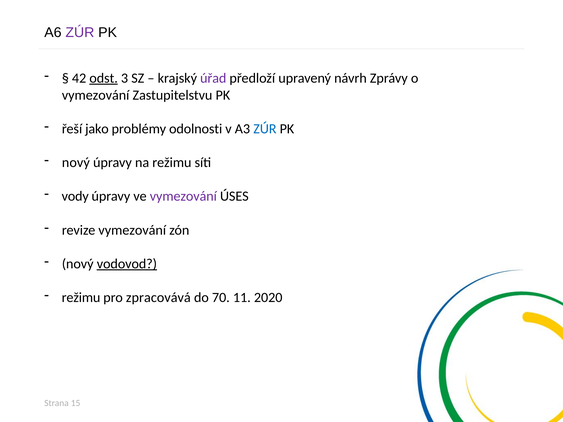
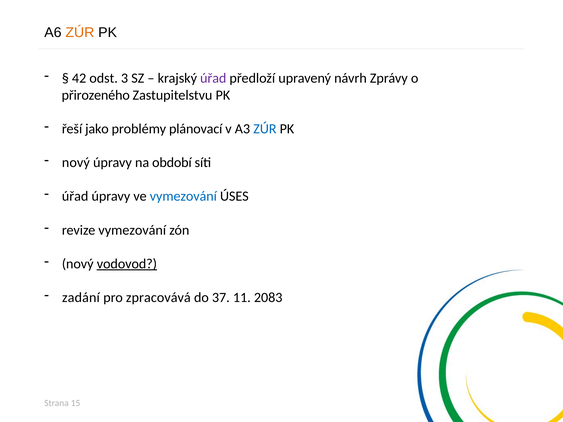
ZÚR at (80, 33) colour: purple -> orange
odst underline: present -> none
vymezování at (96, 95): vymezování -> přirozeného
odolnosti: odolnosti -> plánovací
na režimu: režimu -> období
vody at (75, 196): vody -> úřad
vymezování at (183, 196) colour: purple -> blue
režimu at (81, 298): režimu -> zadání
70: 70 -> 37
2020: 2020 -> 2083
